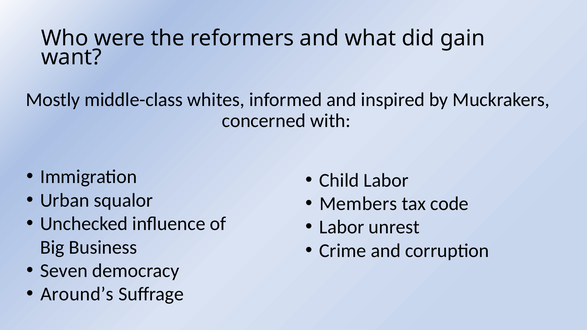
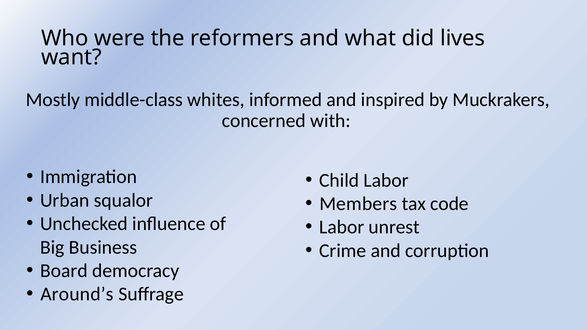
gain: gain -> lives
Seven: Seven -> Board
